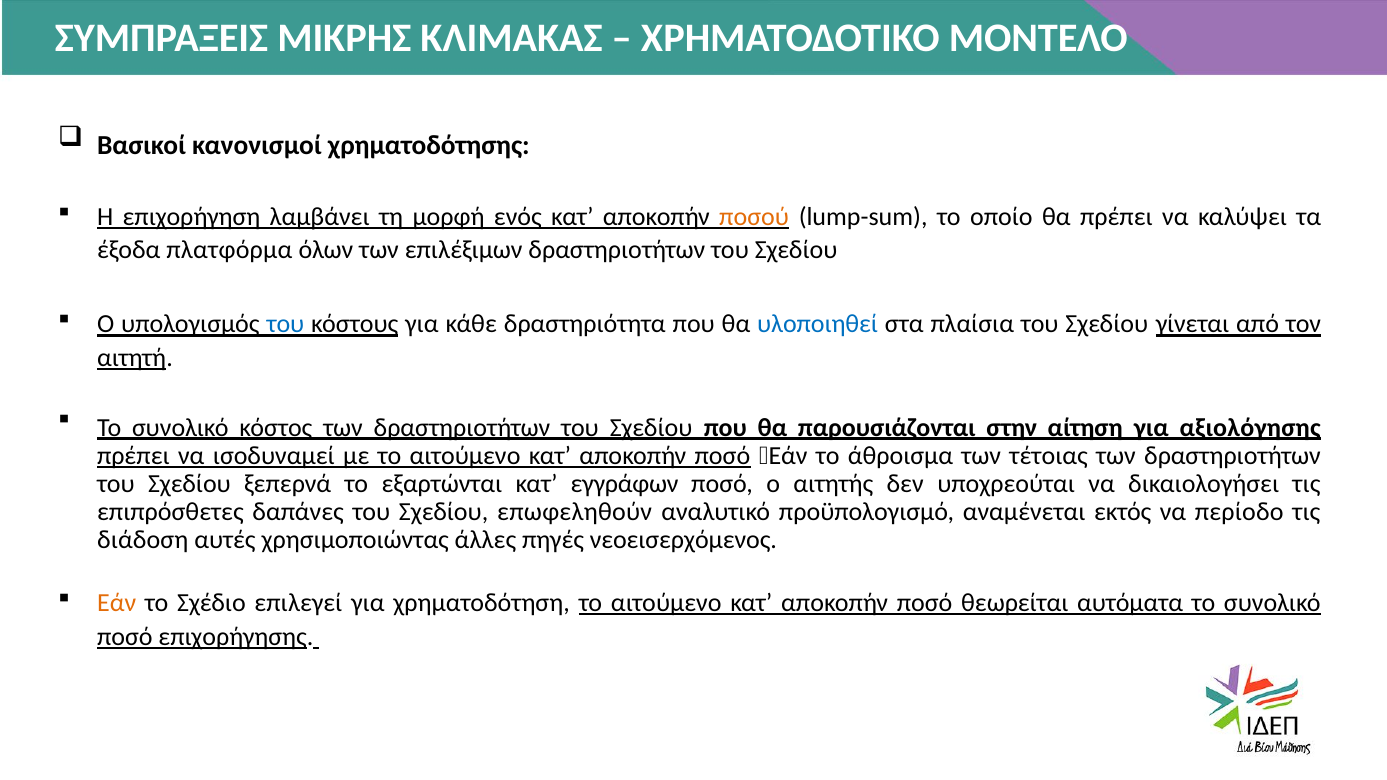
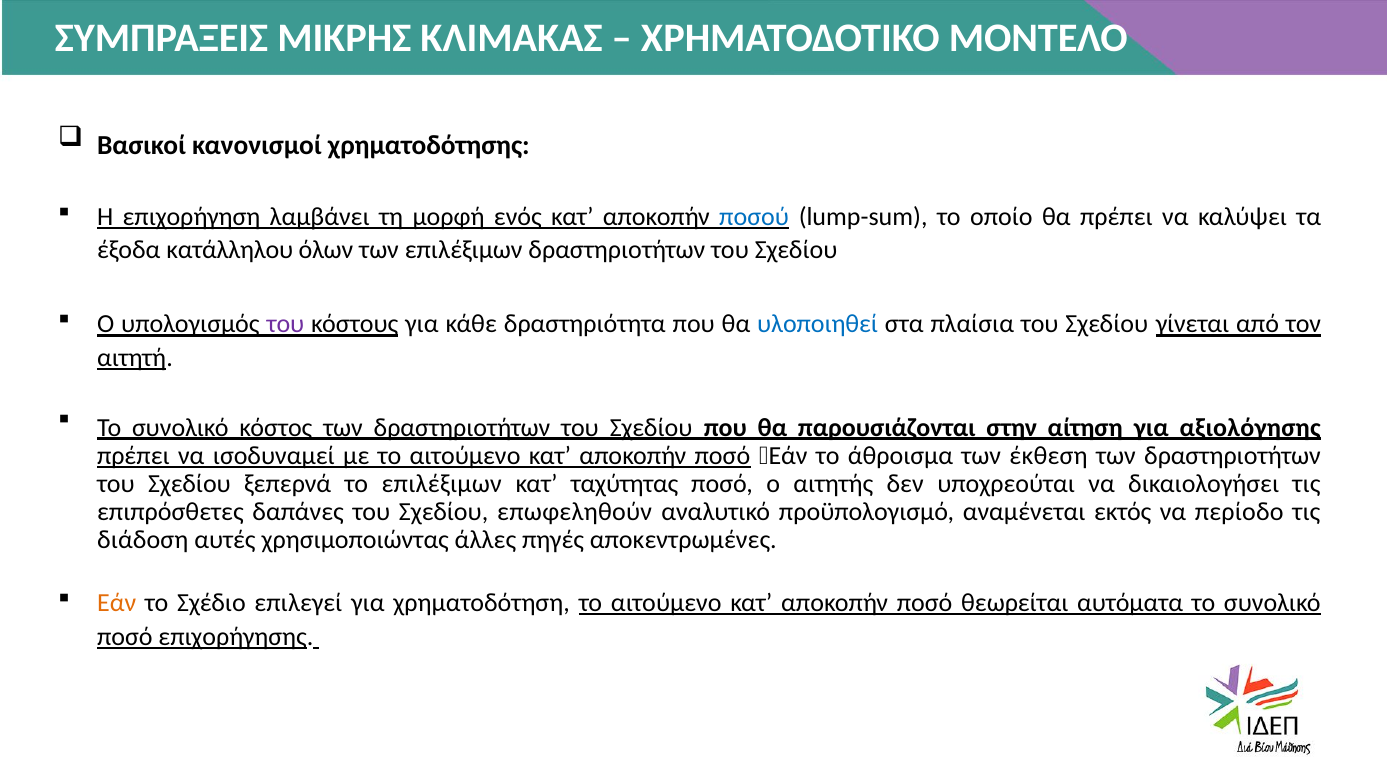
ποσού colour: orange -> blue
πλατφόρμα: πλατφόρμα -> κατάλληλου
του at (285, 324) colour: blue -> purple
τέτοιας: τέτοιας -> έκθεση
το εξαρτώνται: εξαρτώνται -> επιλέξιμων
εγγράφων: εγγράφων -> ταχύτητας
νεοεισερχόμενος: νεοεισερχόμενος -> αποκεντρωμένες
